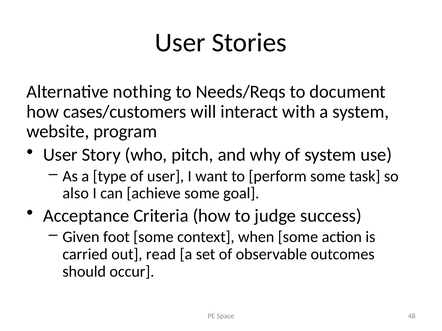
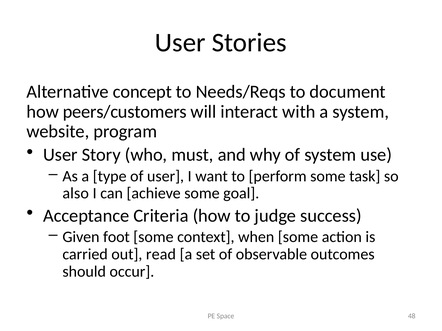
nothing: nothing -> concept
cases/customers: cases/customers -> peers/customers
pitch: pitch -> must
